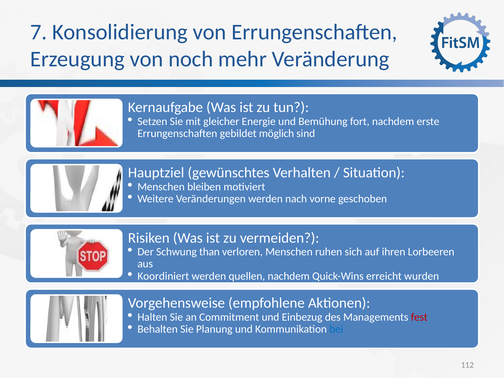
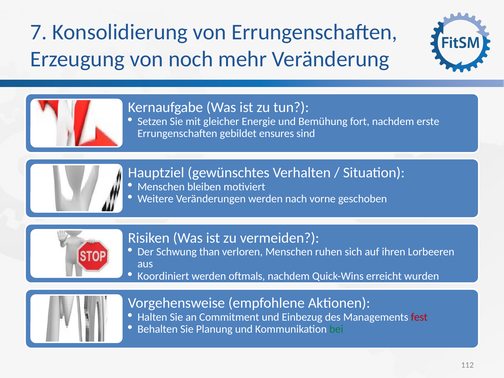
möglich: möglich -> ensures
quellen: quellen -> oftmals
bei colour: blue -> green
